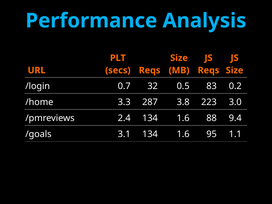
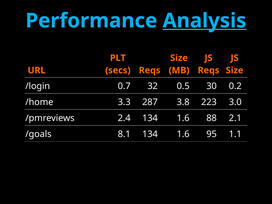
Analysis underline: none -> present
83: 83 -> 30
9.4: 9.4 -> 2.1
3.1: 3.1 -> 8.1
